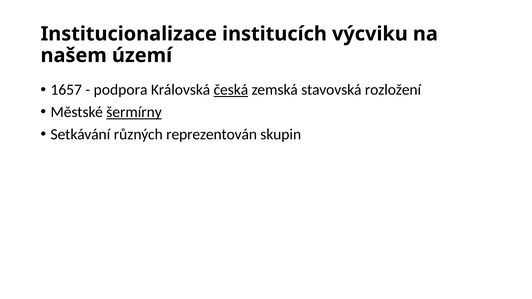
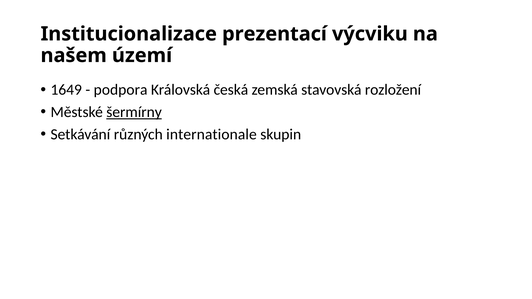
institucích: institucích -> prezentací
1657: 1657 -> 1649
česká underline: present -> none
reprezentován: reprezentován -> internationale
